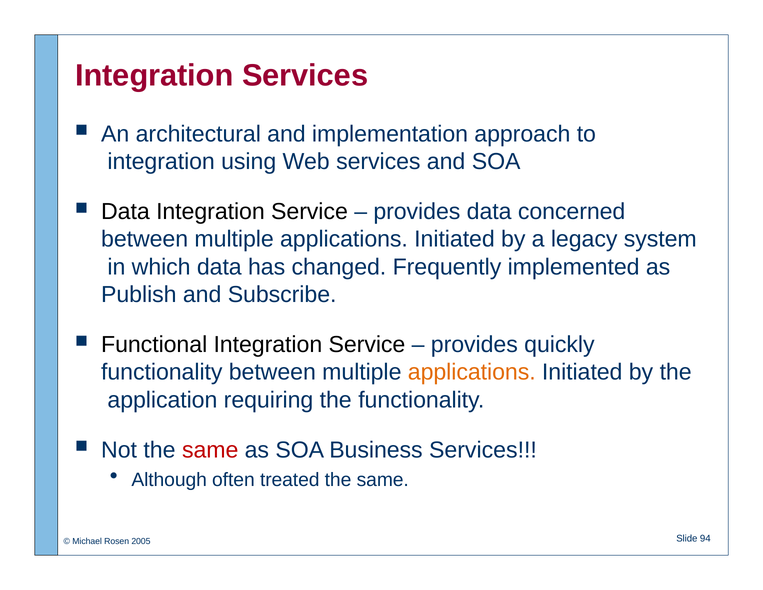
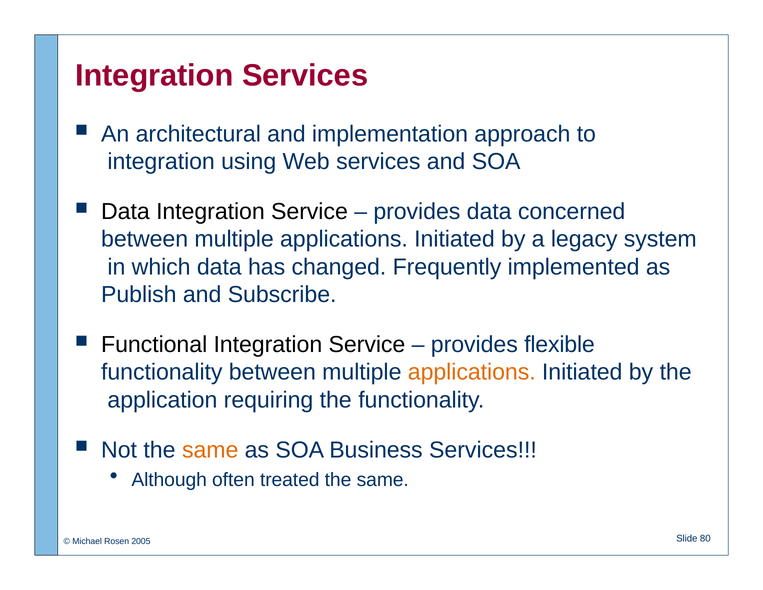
quickly: quickly -> flexible
same at (210, 450) colour: red -> orange
94: 94 -> 80
